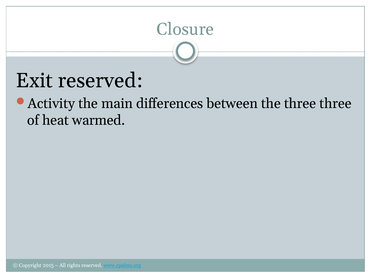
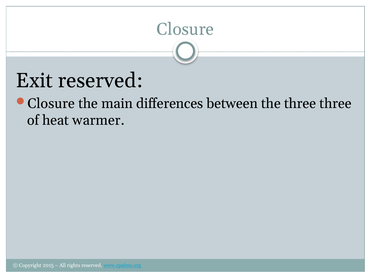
Activity at (51, 104): Activity -> Closure
warmed: warmed -> warmer
